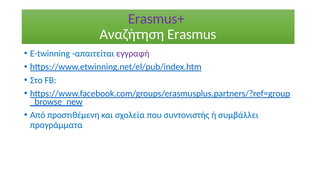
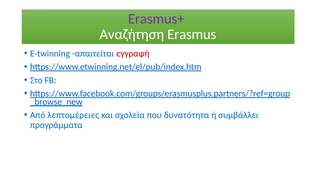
εγγραφή colour: purple -> red
προστιθέμενη: προστιθέμενη -> λεπτομέρειες
συντονιστής: συντονιστής -> δυνατότητα
